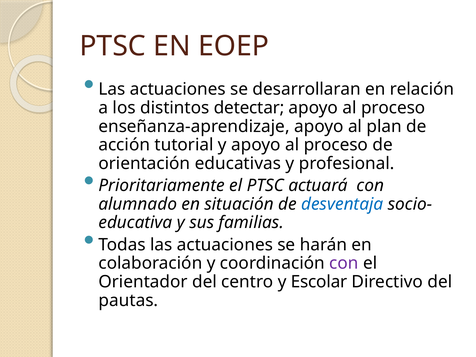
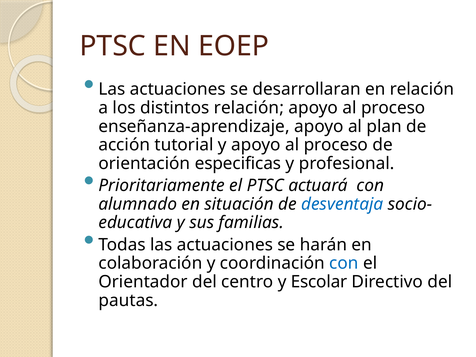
distintos detectar: detectar -> relación
educativas: educativas -> especificas
con at (344, 263) colour: purple -> blue
